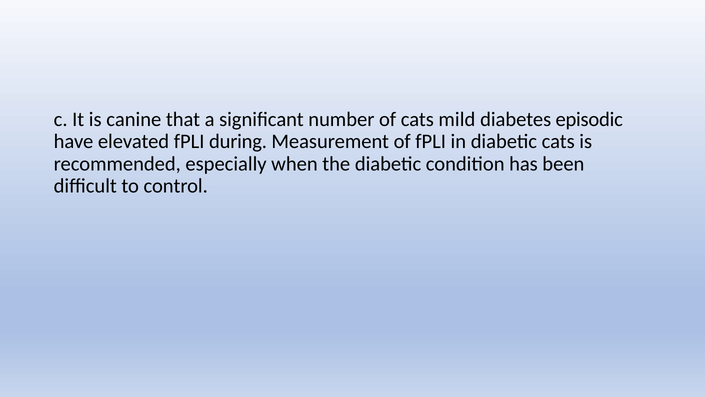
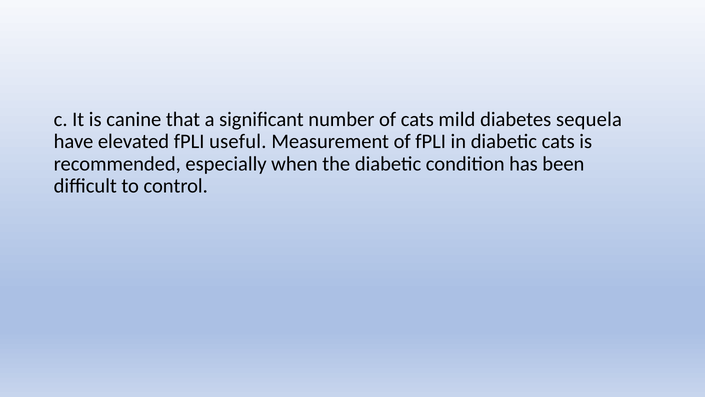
episodic: episodic -> sequela
during: during -> useful
